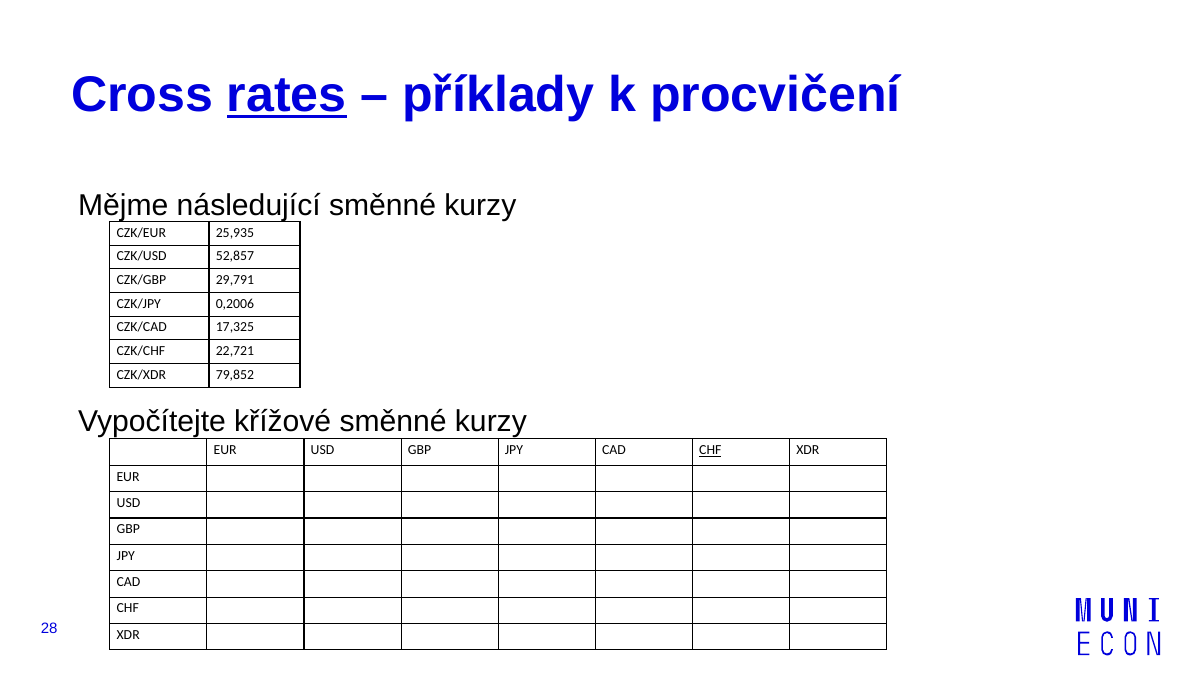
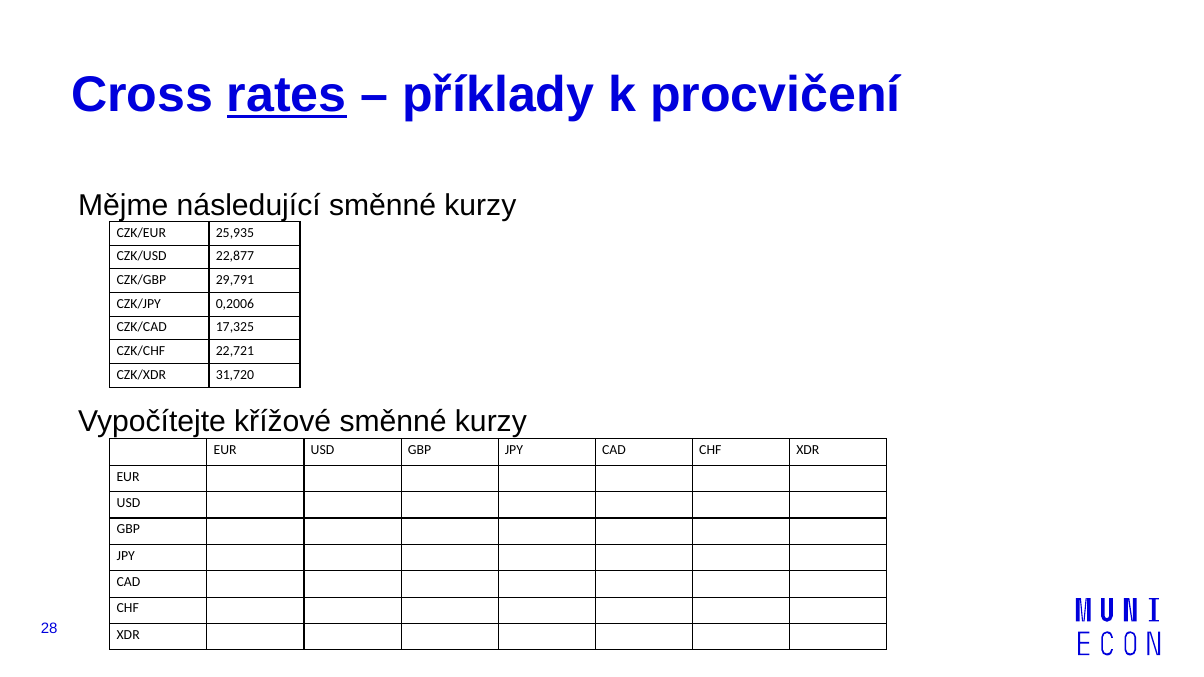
52,857: 52,857 -> 22,877
79,852: 79,852 -> 31,720
CHF at (710, 450) underline: present -> none
